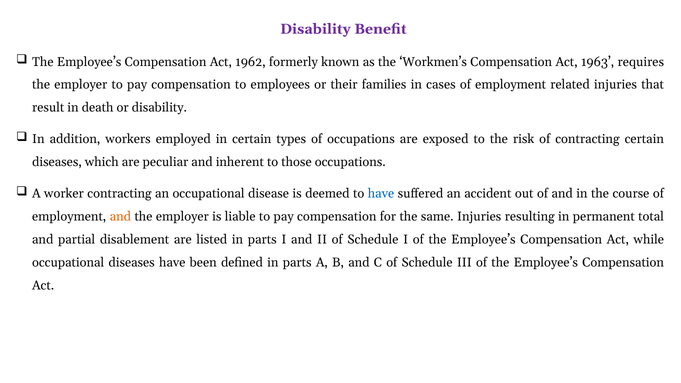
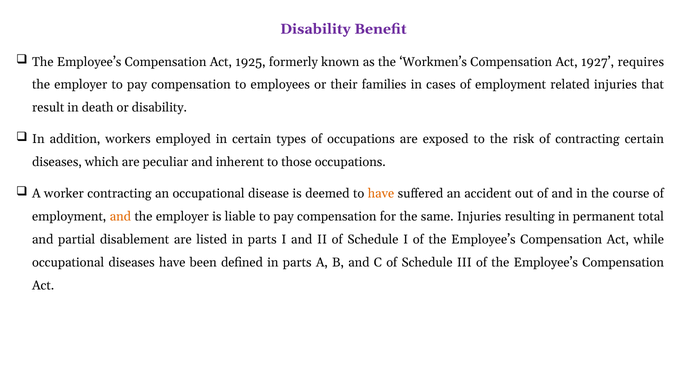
1962: 1962 -> 1925
1963: 1963 -> 1927
have at (381, 194) colour: blue -> orange
